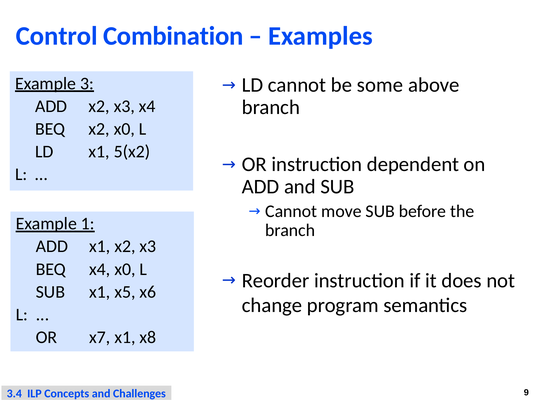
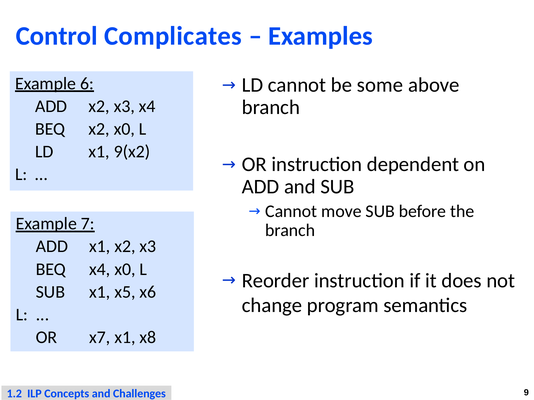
Combination: Combination -> Complicates
3: 3 -> 6
5(x2: 5(x2 -> 9(x2
1: 1 -> 7
3.4: 3.4 -> 1.2
